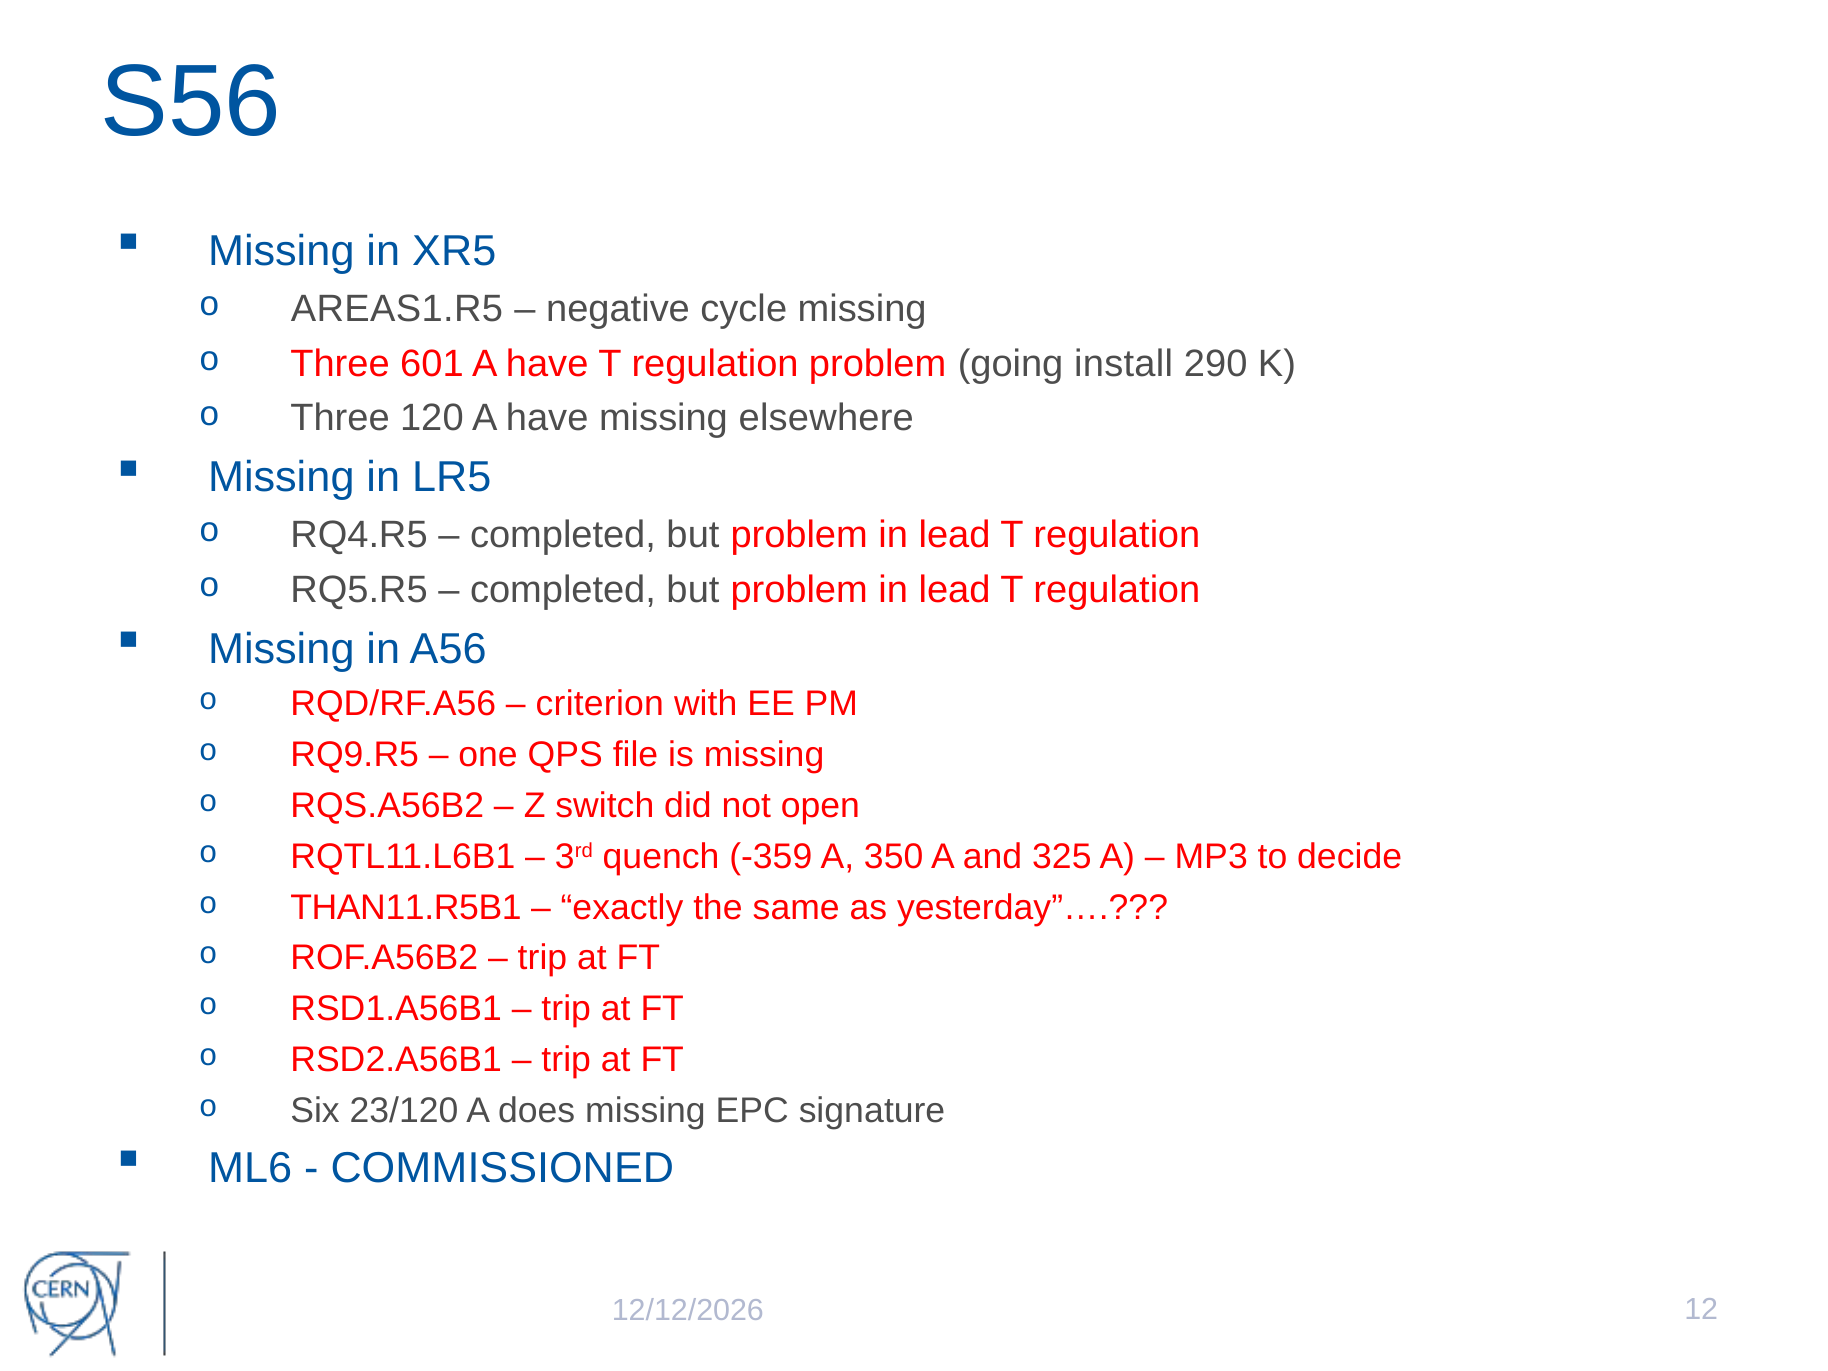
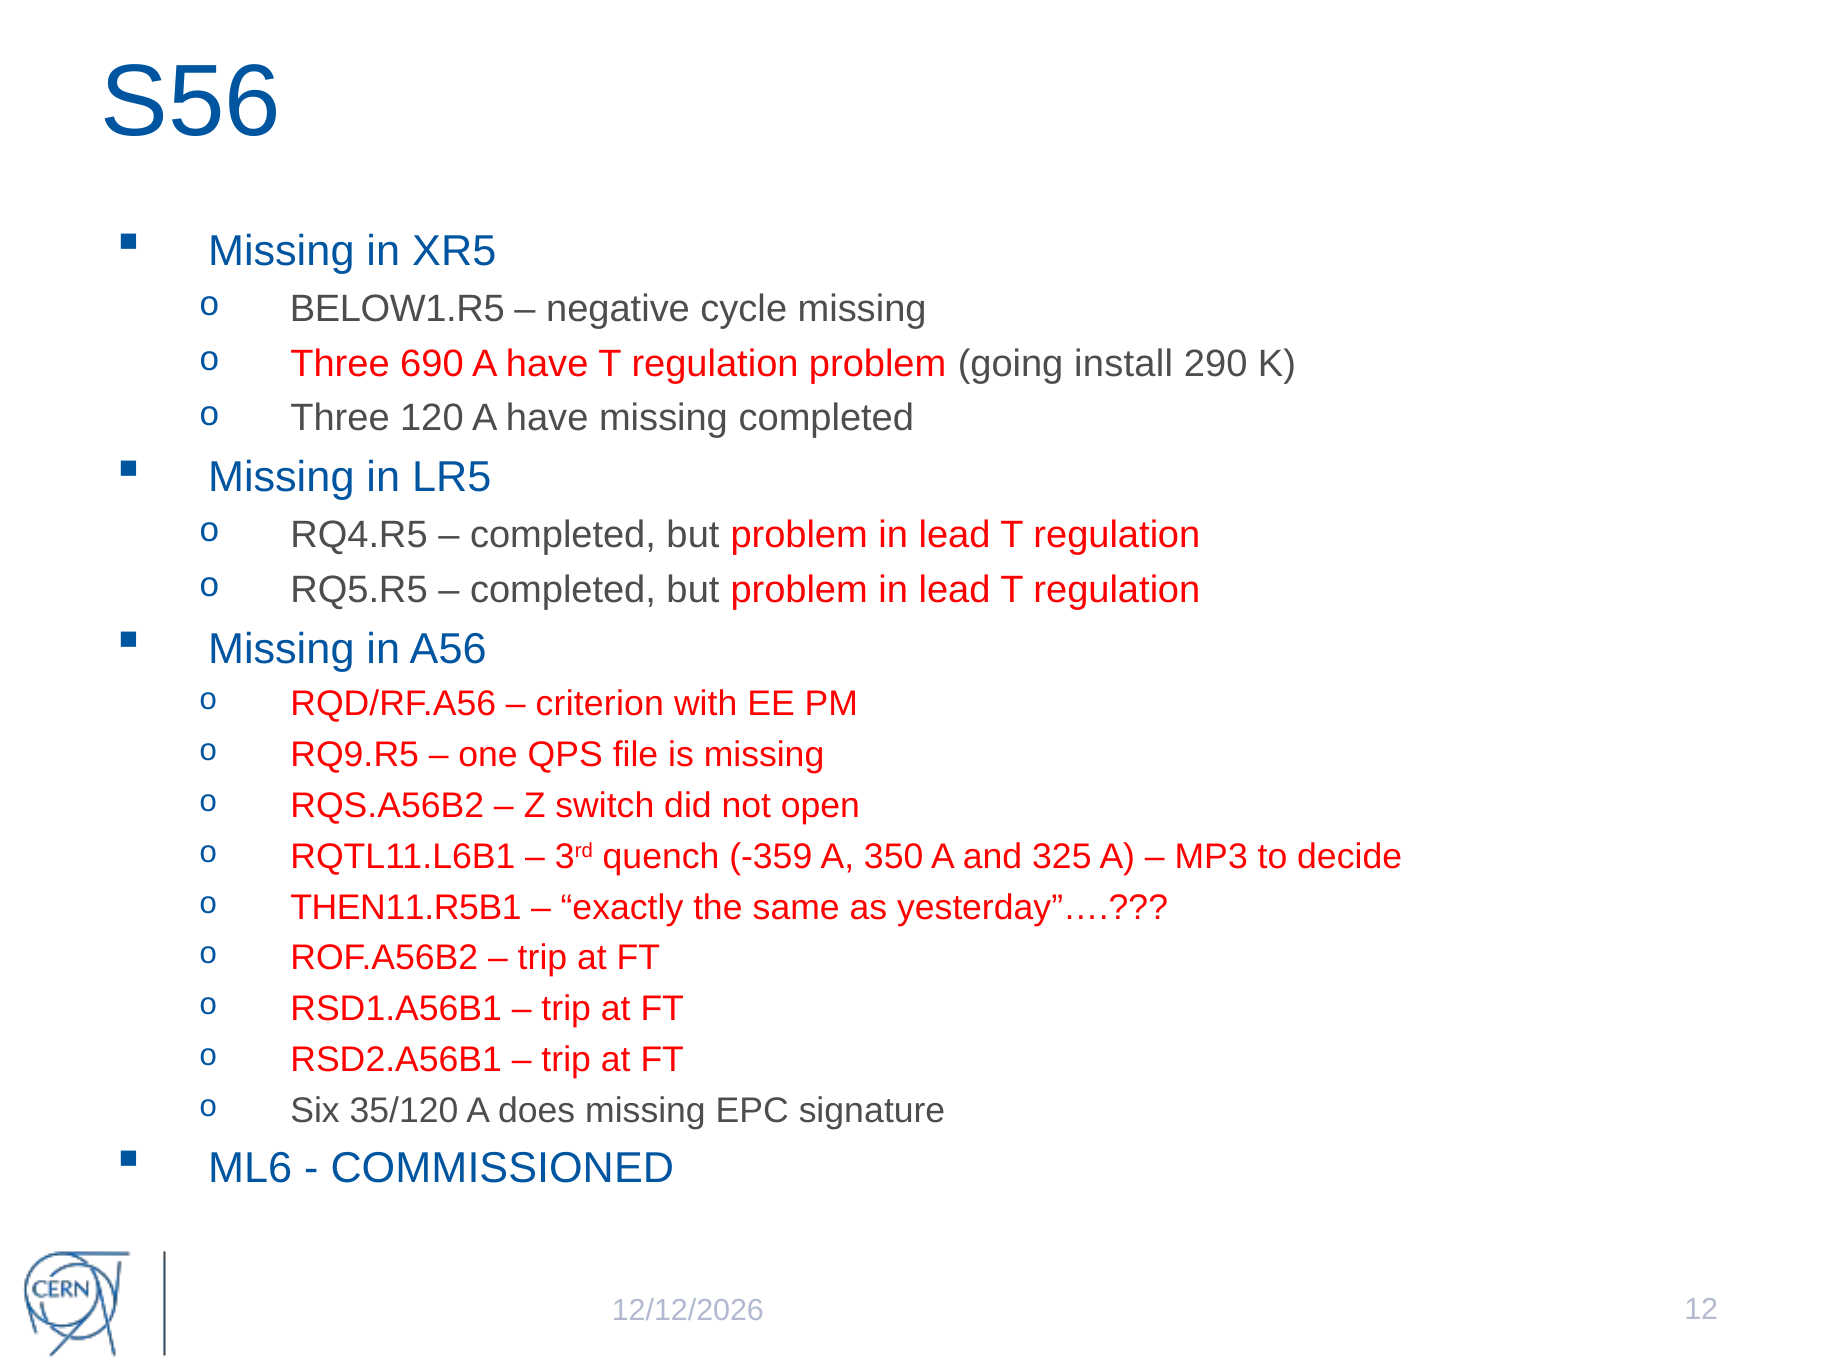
AREAS1.R5: AREAS1.R5 -> BELOW1.R5
601: 601 -> 690
missing elsewhere: elsewhere -> completed
THAN11.R5B1: THAN11.R5B1 -> THEN11.R5B1
23/120: 23/120 -> 35/120
